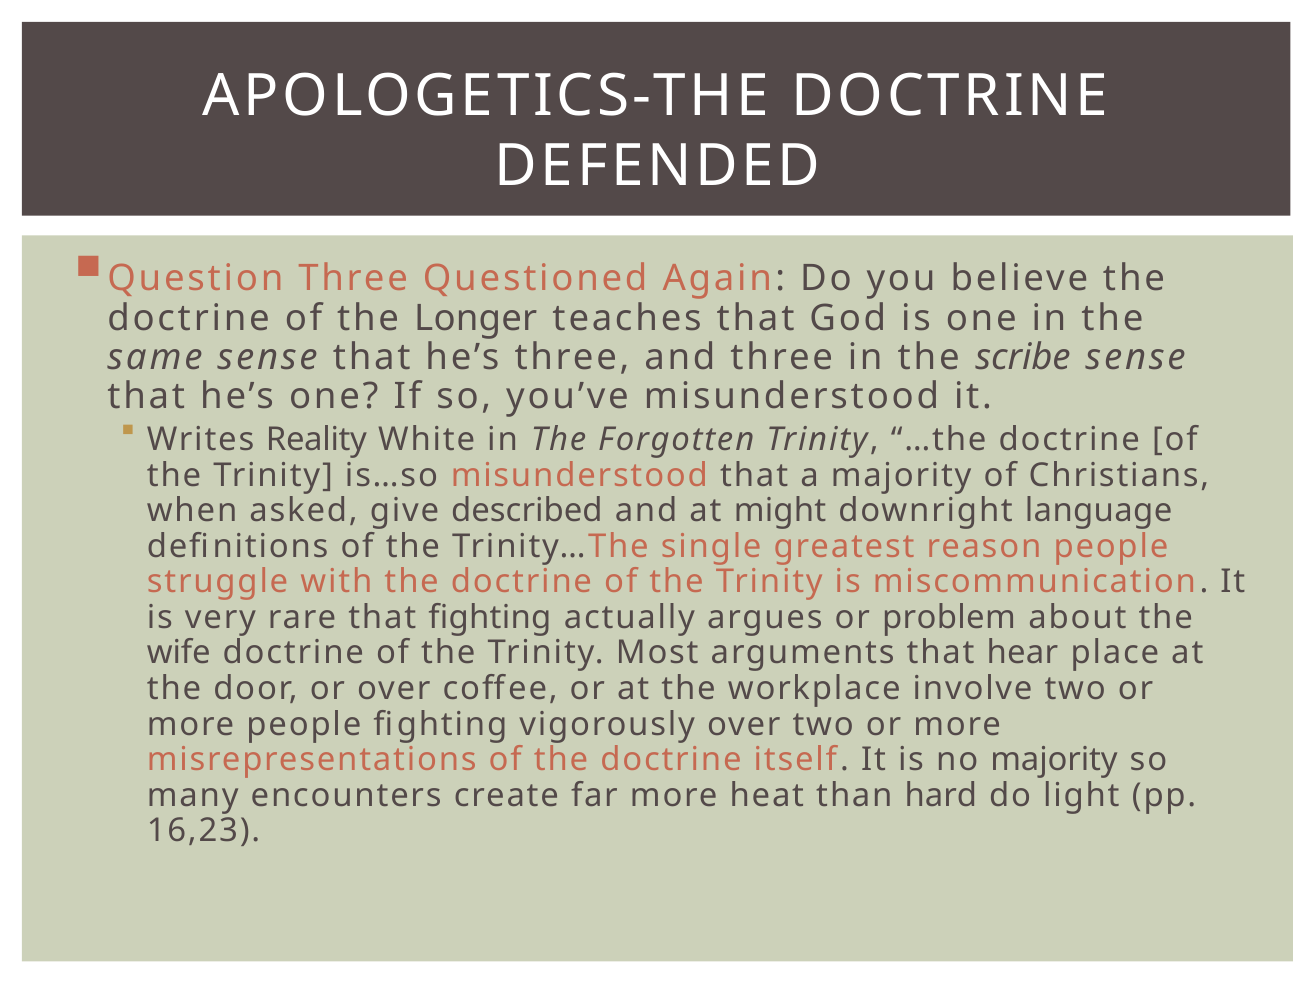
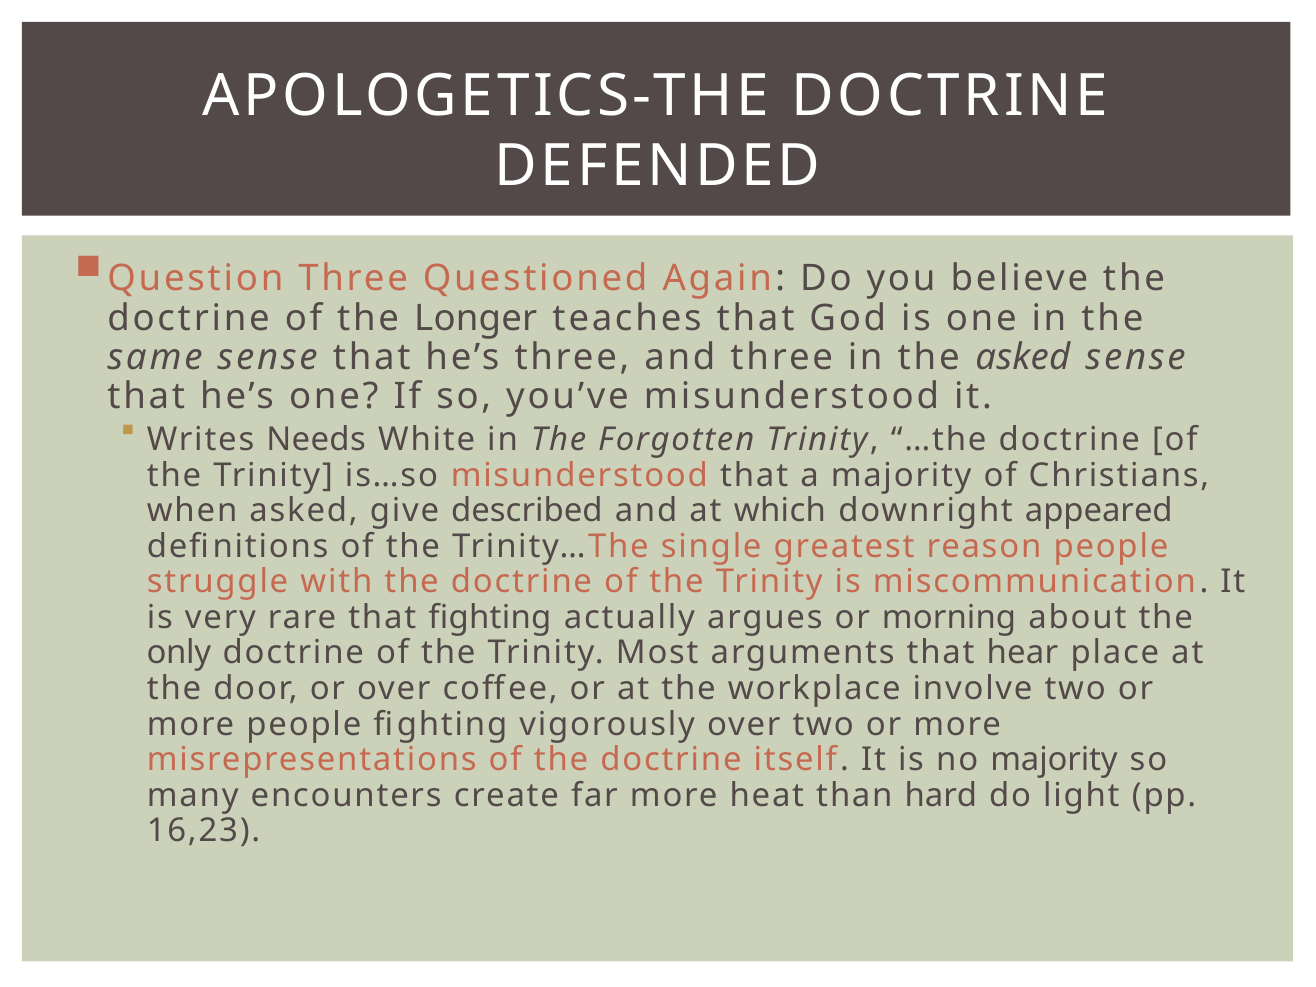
the scribe: scribe -> asked
Reality: Reality -> Needs
might: might -> which
language: language -> appeared
problem: problem -> morning
wife: wife -> only
